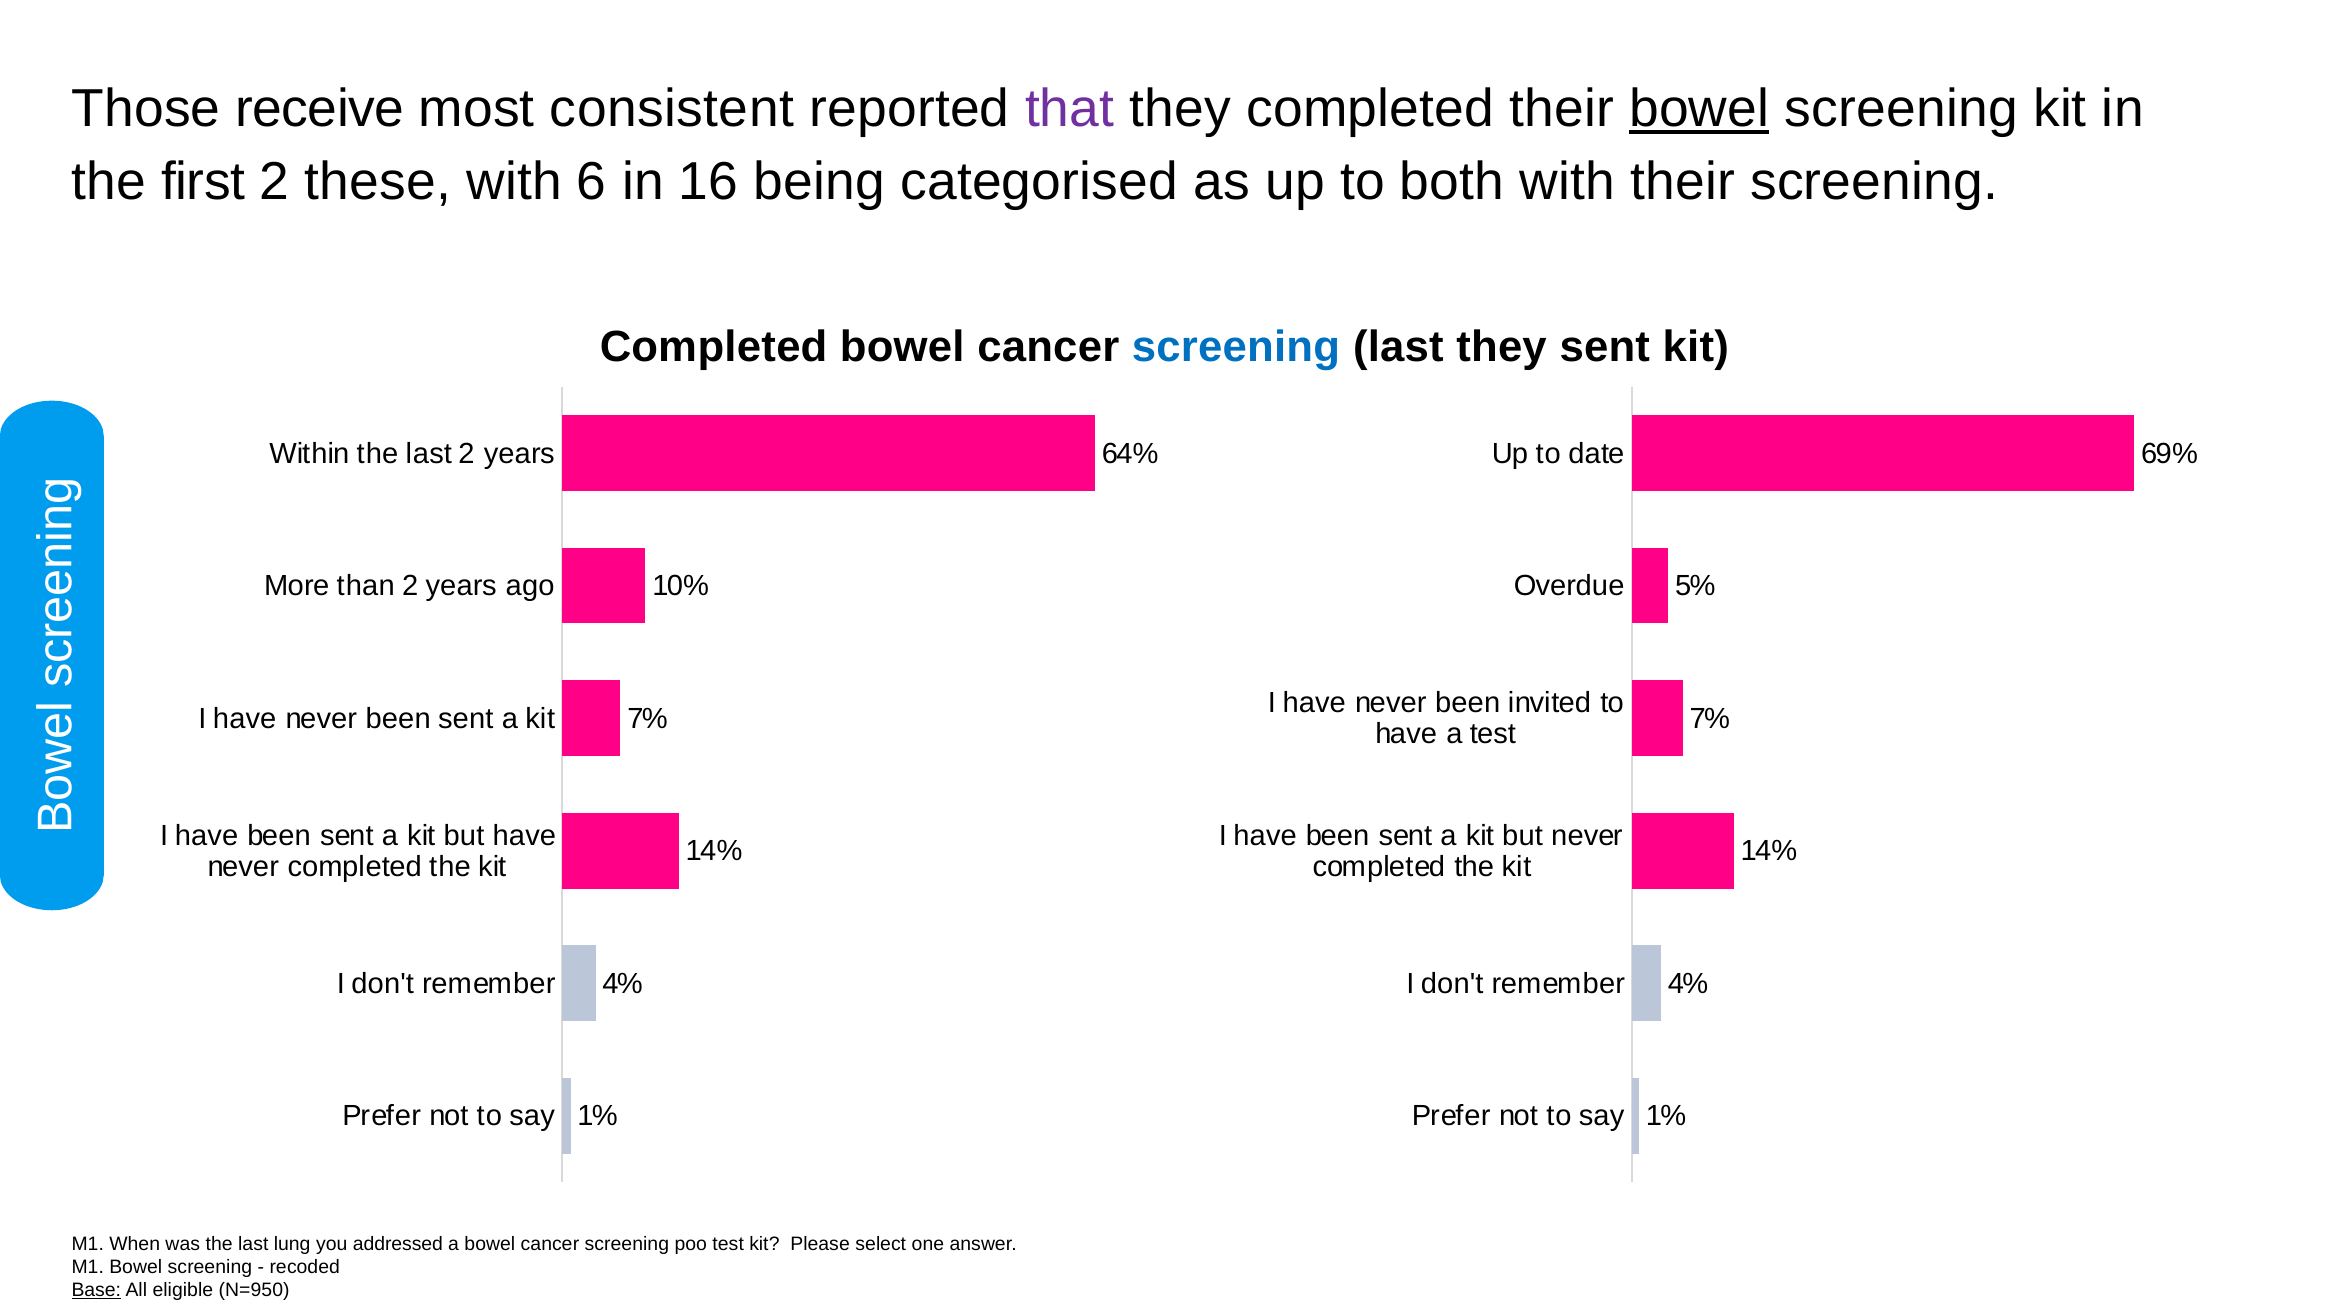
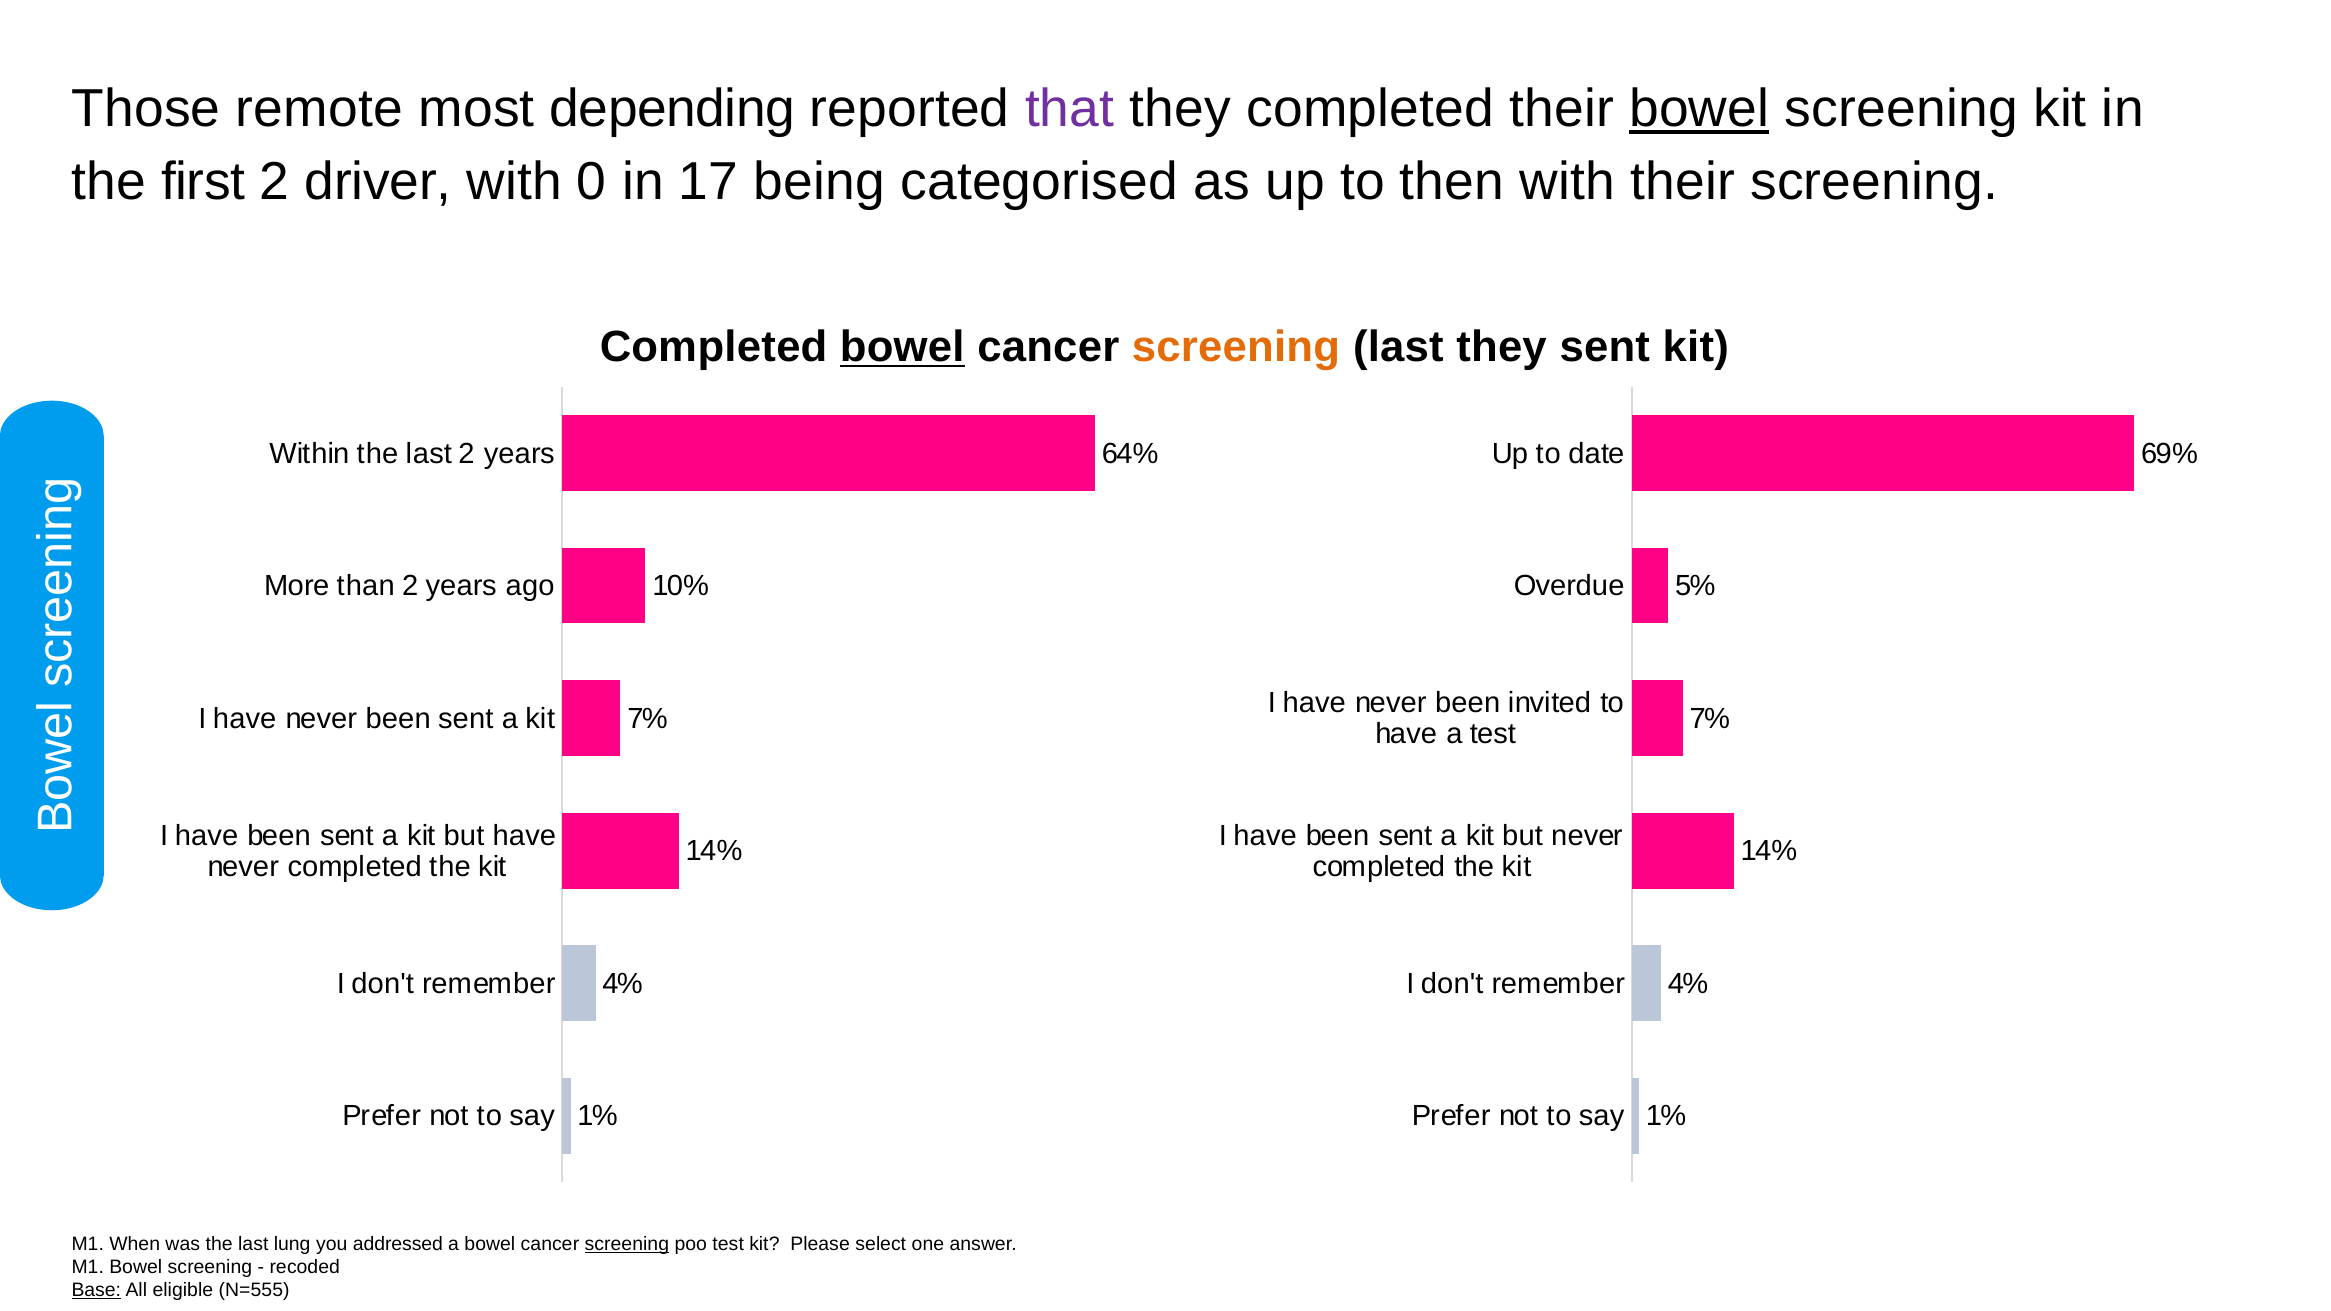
receive: receive -> remote
consistent: consistent -> depending
these: these -> driver
6: 6 -> 0
16: 16 -> 17
both: both -> then
bowel at (902, 347) underline: none -> present
screening at (1236, 347) colour: blue -> orange
screening at (627, 1244) underline: none -> present
N=950: N=950 -> N=555
